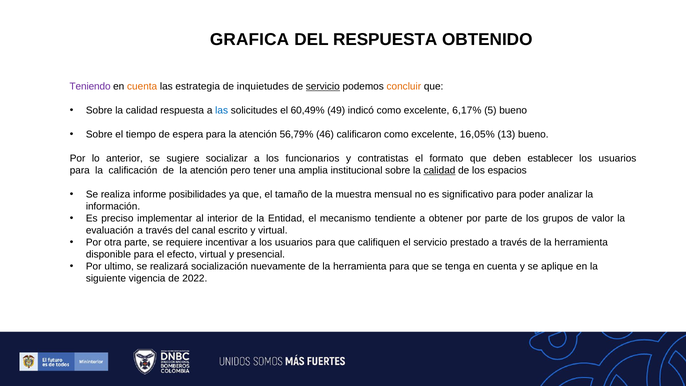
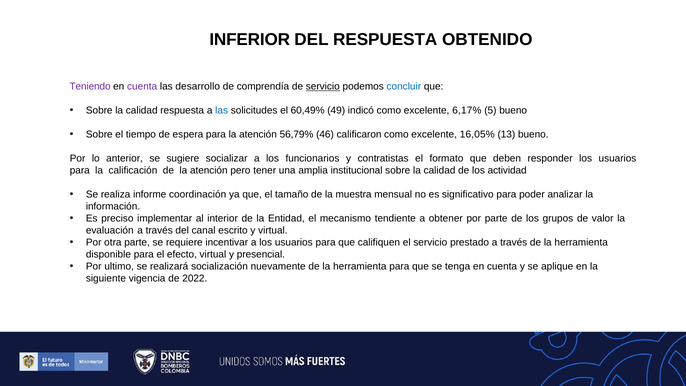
GRAFICA: GRAFICA -> INFERIOR
cuenta at (142, 86) colour: orange -> purple
estrategia: estrategia -> desarrollo
inquietudes: inquietudes -> comprendía
concluir colour: orange -> blue
establecer: establecer -> responder
calidad at (440, 170) underline: present -> none
espacios: espacios -> actividad
posibilidades: posibilidades -> coordinación
